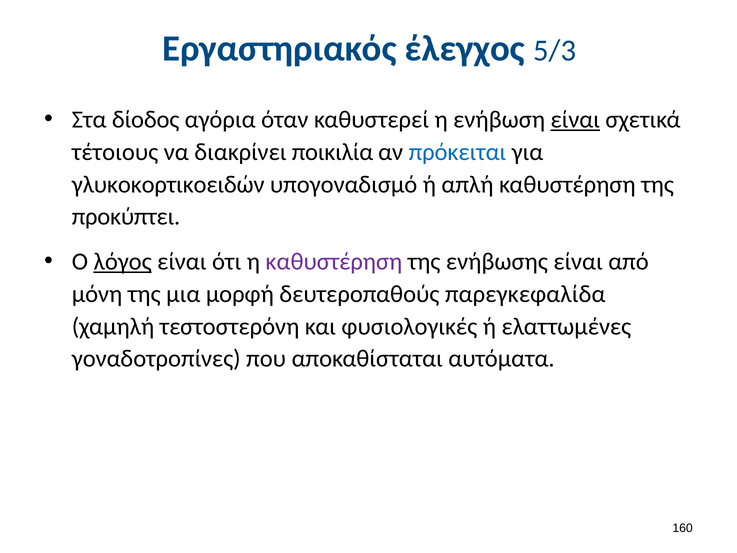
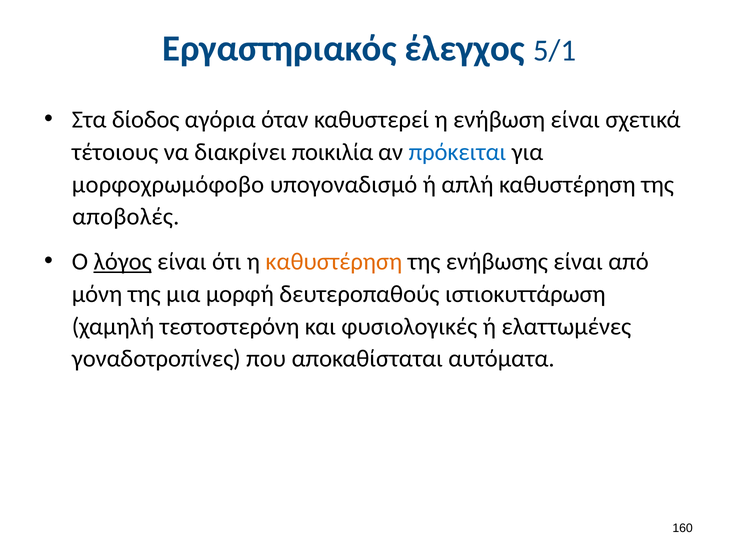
5/3: 5/3 -> 5/1
είναι at (575, 120) underline: present -> none
γλυκοκορτικοειδών: γλυκοκορτικοειδών -> μορφοχρωμόφοβο
προκύπτει: προκύπτει -> αποβολές
καθυστέρηση at (334, 261) colour: purple -> orange
παρεγκεφαλίδα: παρεγκεφαλίδα -> ιστιοκυττάρωση
